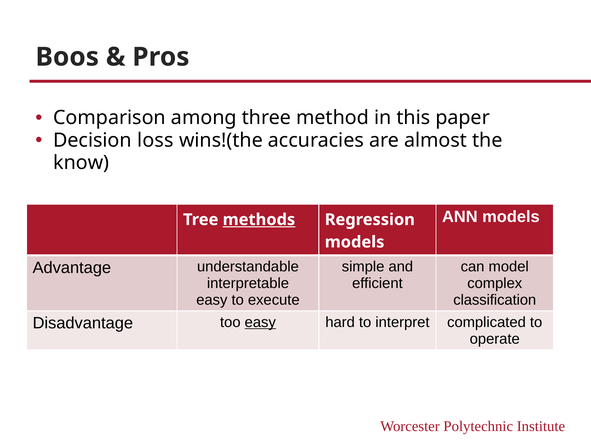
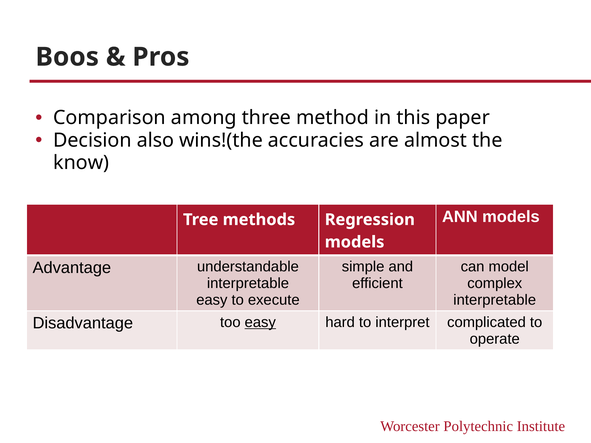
loss: loss -> also
methods underline: present -> none
classification at (495, 300): classification -> interpretable
